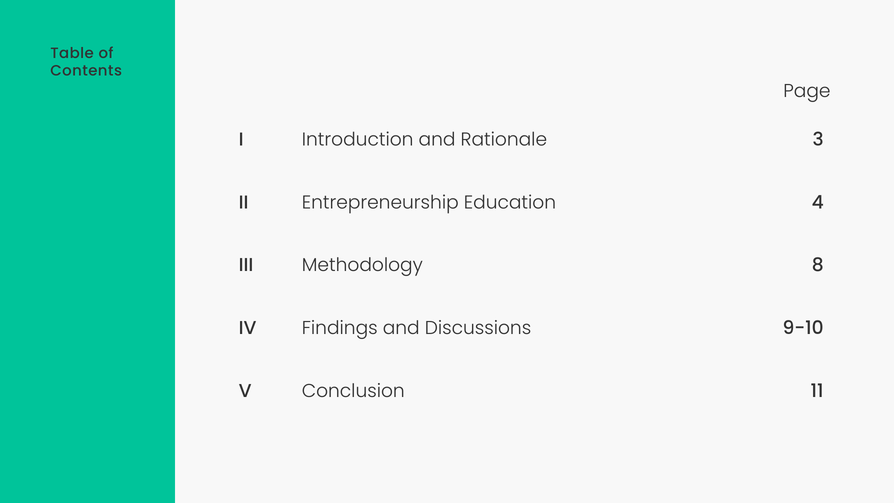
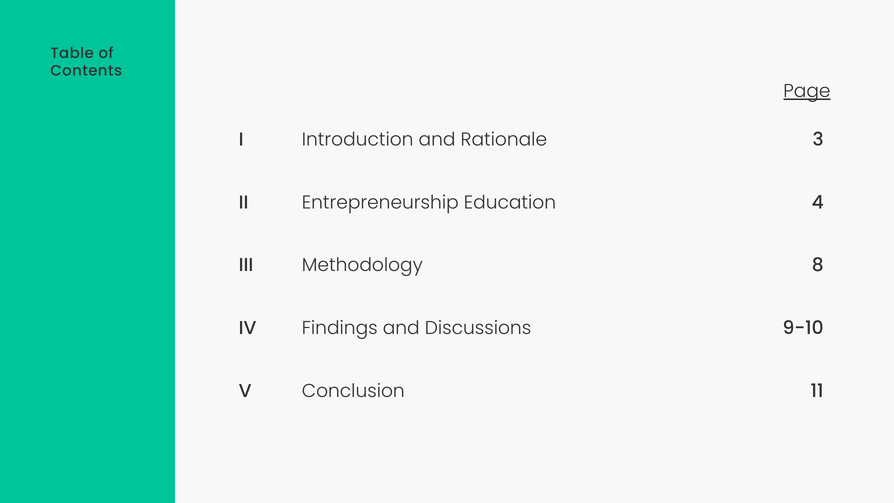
Page underline: none -> present
